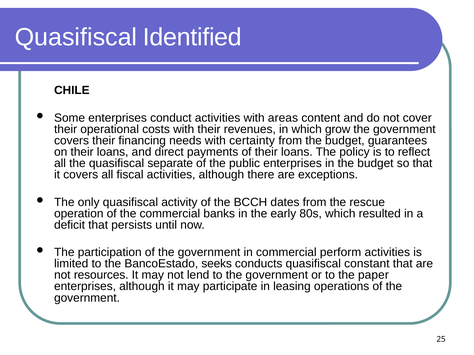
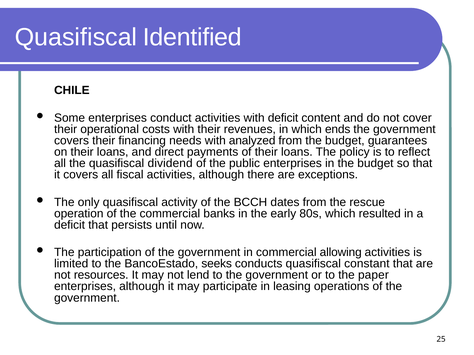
with areas: areas -> deficit
grow: grow -> ends
certainty: certainty -> analyzed
separate: separate -> dividend
perform: perform -> allowing
